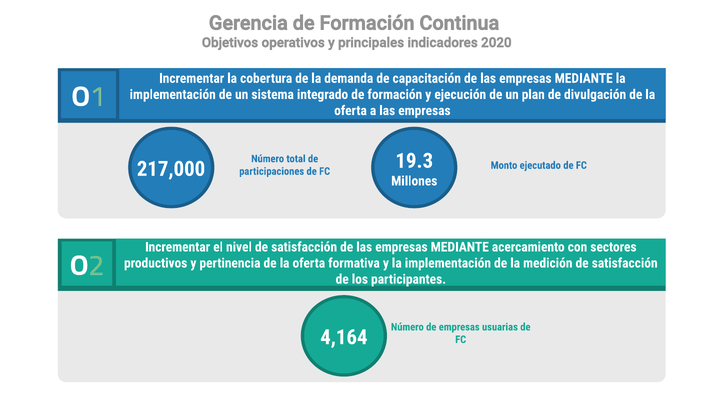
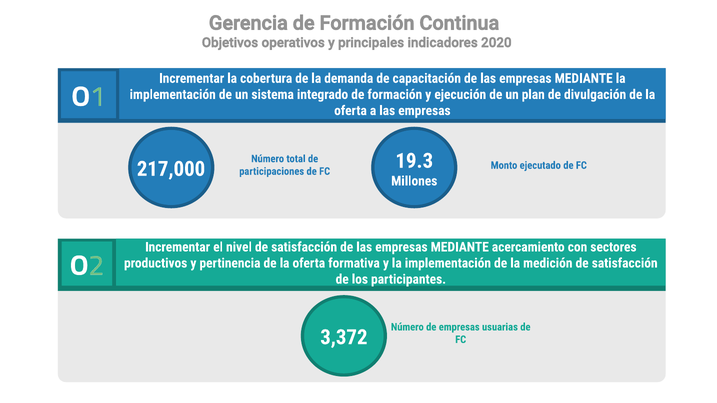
4,164: 4,164 -> 3,372
